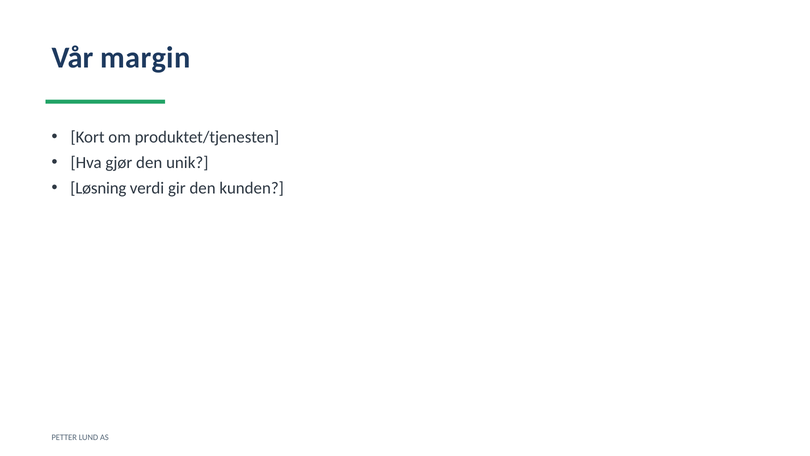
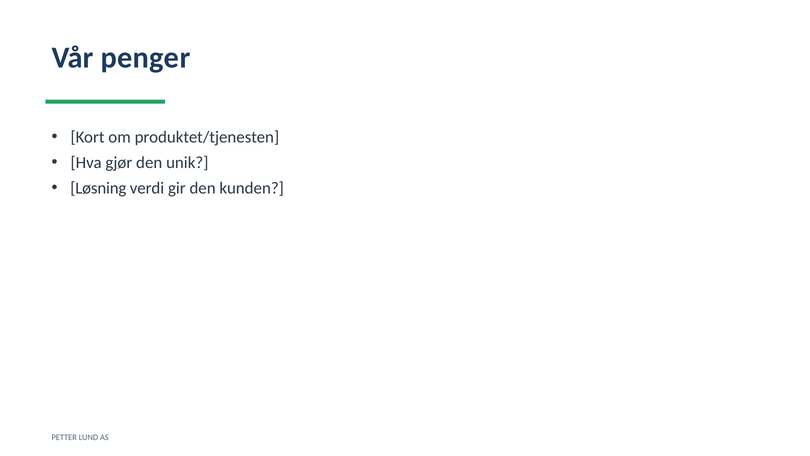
margin: margin -> penger
